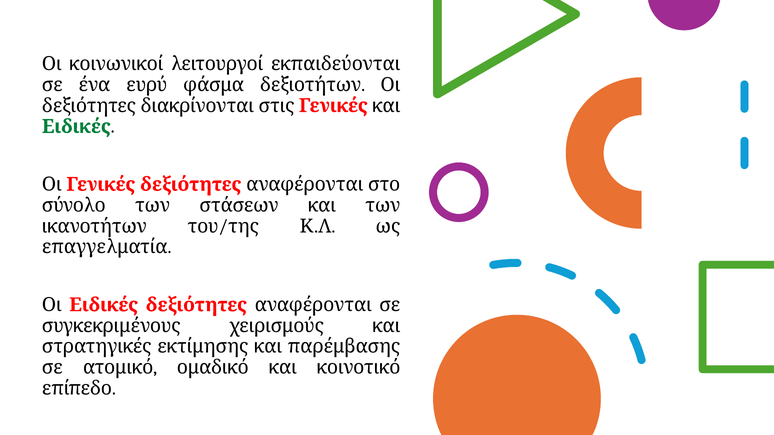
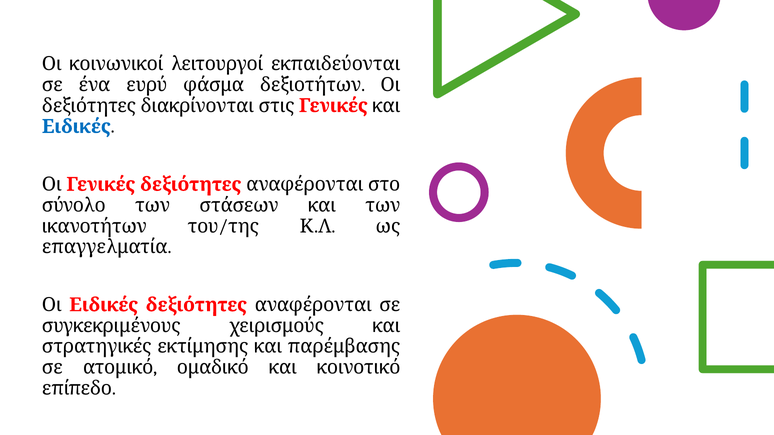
Ειδικές at (76, 127) colour: green -> blue
